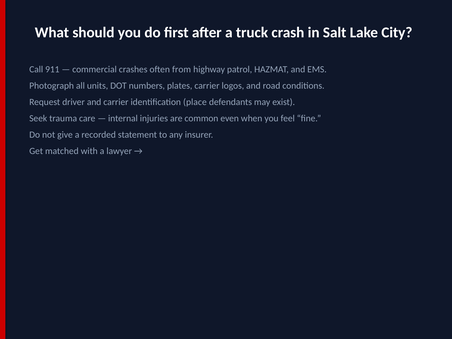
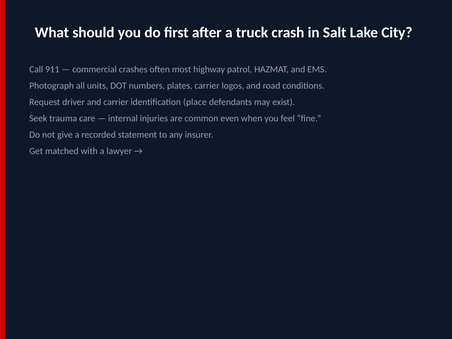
from: from -> most
